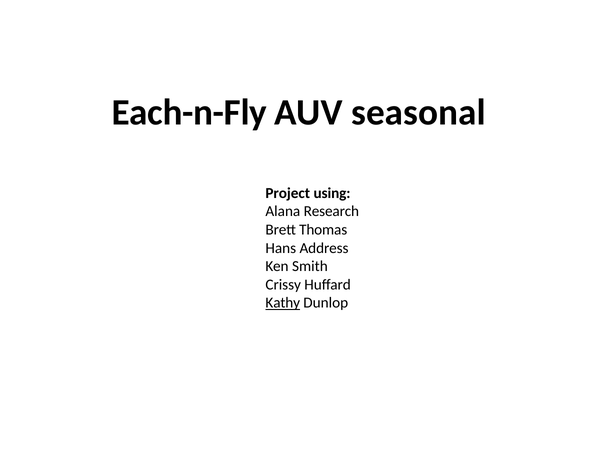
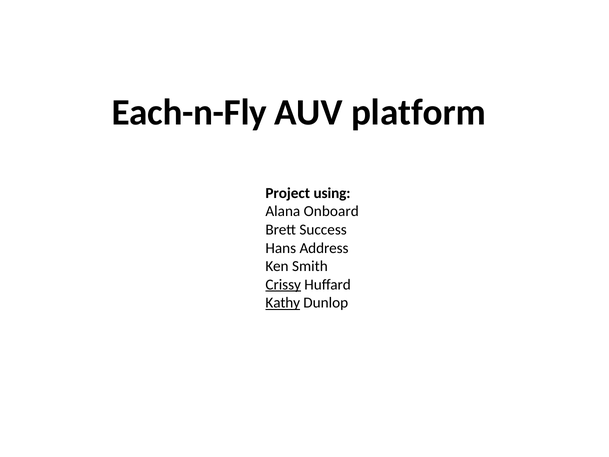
seasonal: seasonal -> platform
Research: Research -> Onboard
Thomas: Thomas -> Success
Crissy underline: none -> present
